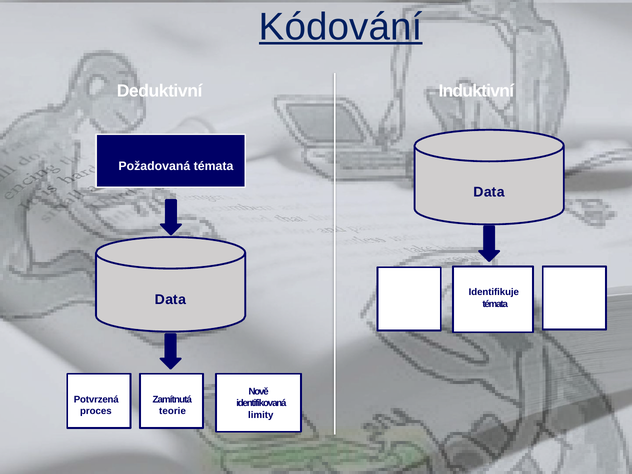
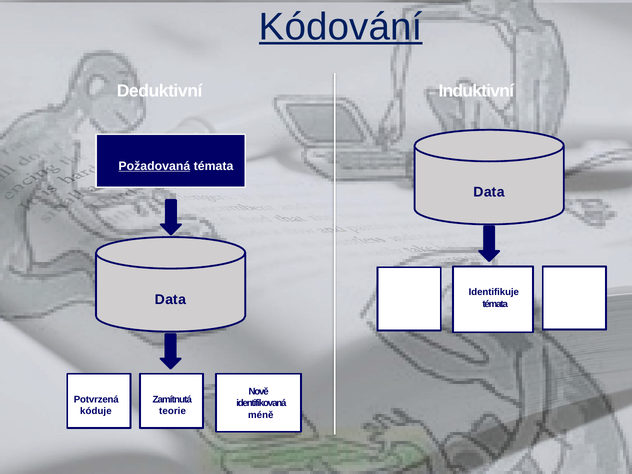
Požadovaná underline: none -> present
proces: proces -> kóduje
limity: limity -> méně
